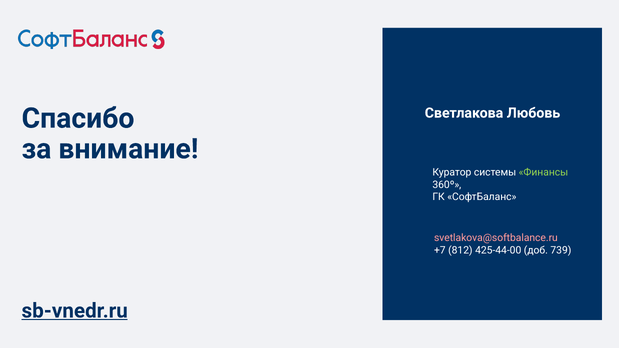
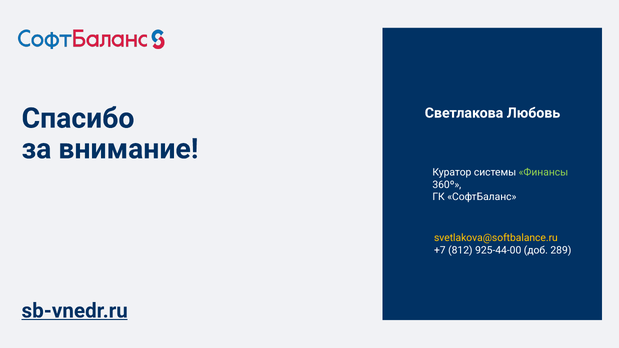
svetlakova@softbalance.ru colour: pink -> yellow
425-44-00: 425-44-00 -> 925-44-00
739: 739 -> 289
